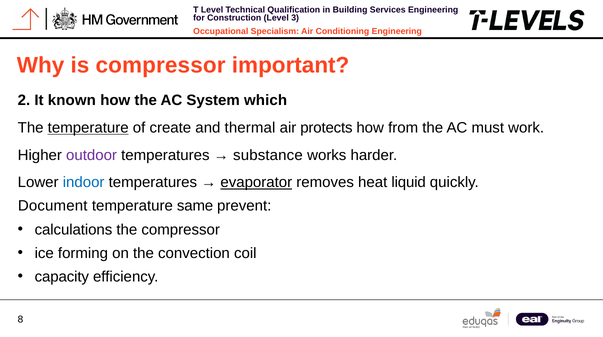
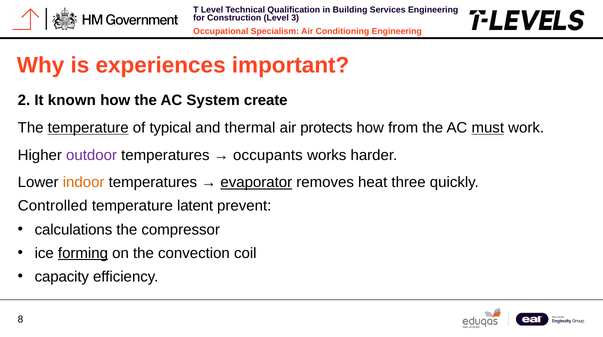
is compressor: compressor -> experiences
which: which -> create
create: create -> typical
must underline: none -> present
substance: substance -> occupants
indoor colour: blue -> orange
liquid: liquid -> three
Document: Document -> Controlled
same: same -> latent
forming underline: none -> present
